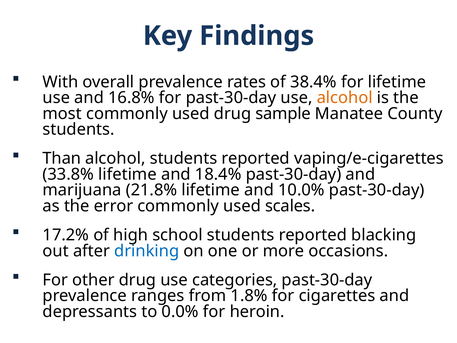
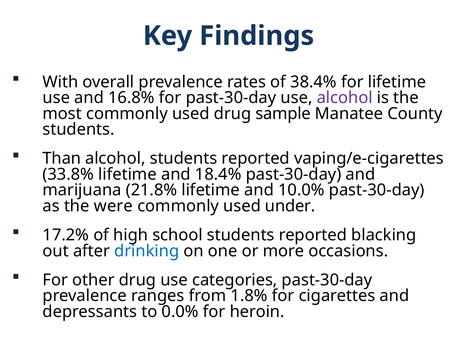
alcohol at (345, 98) colour: orange -> purple
error: error -> were
scales: scales -> under
